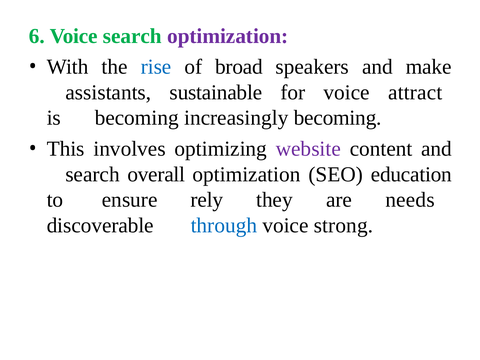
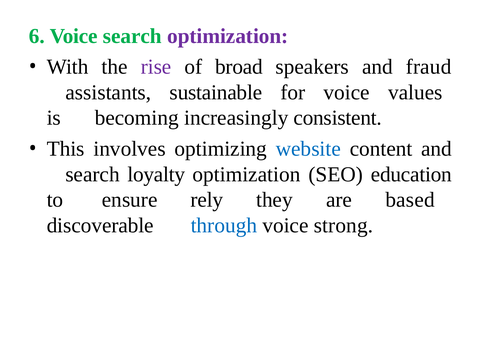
rise colour: blue -> purple
make: make -> fraud
attract: attract -> values
increasingly becoming: becoming -> consistent
website colour: purple -> blue
overall: overall -> loyalty
needs: needs -> based
